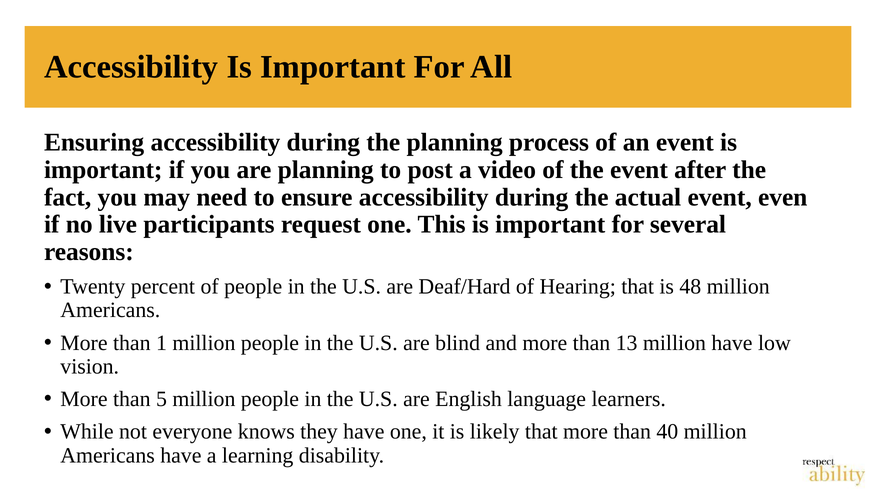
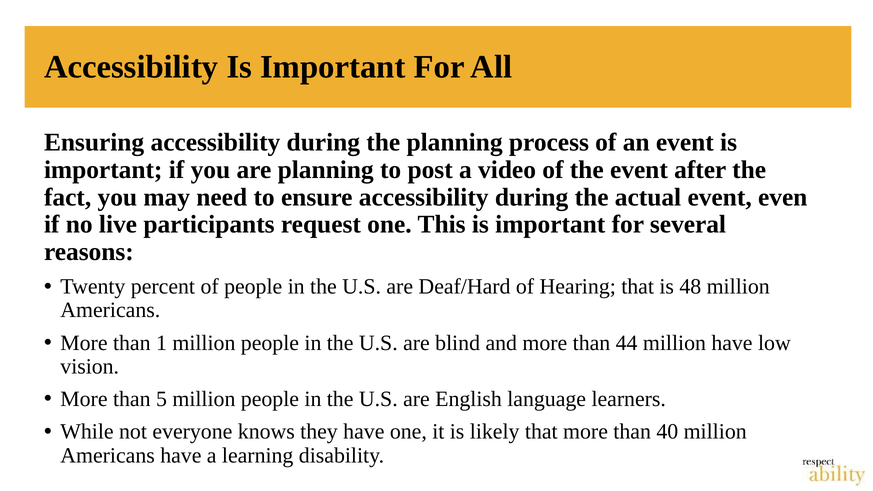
13: 13 -> 44
